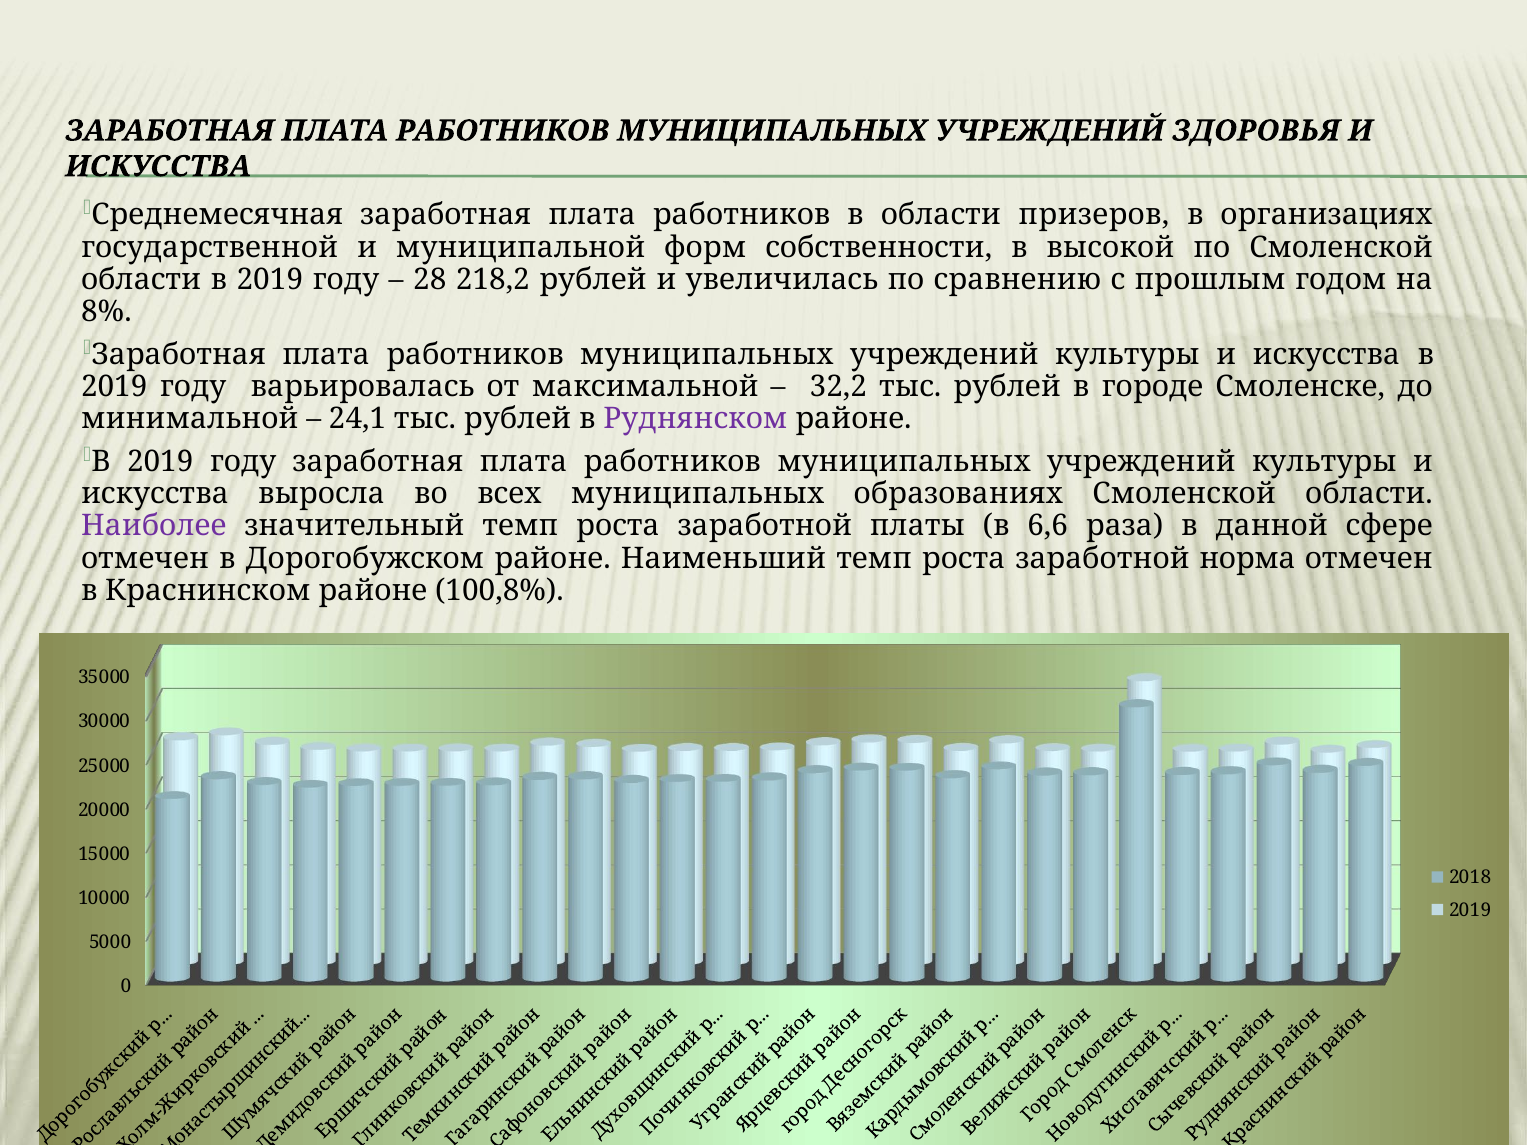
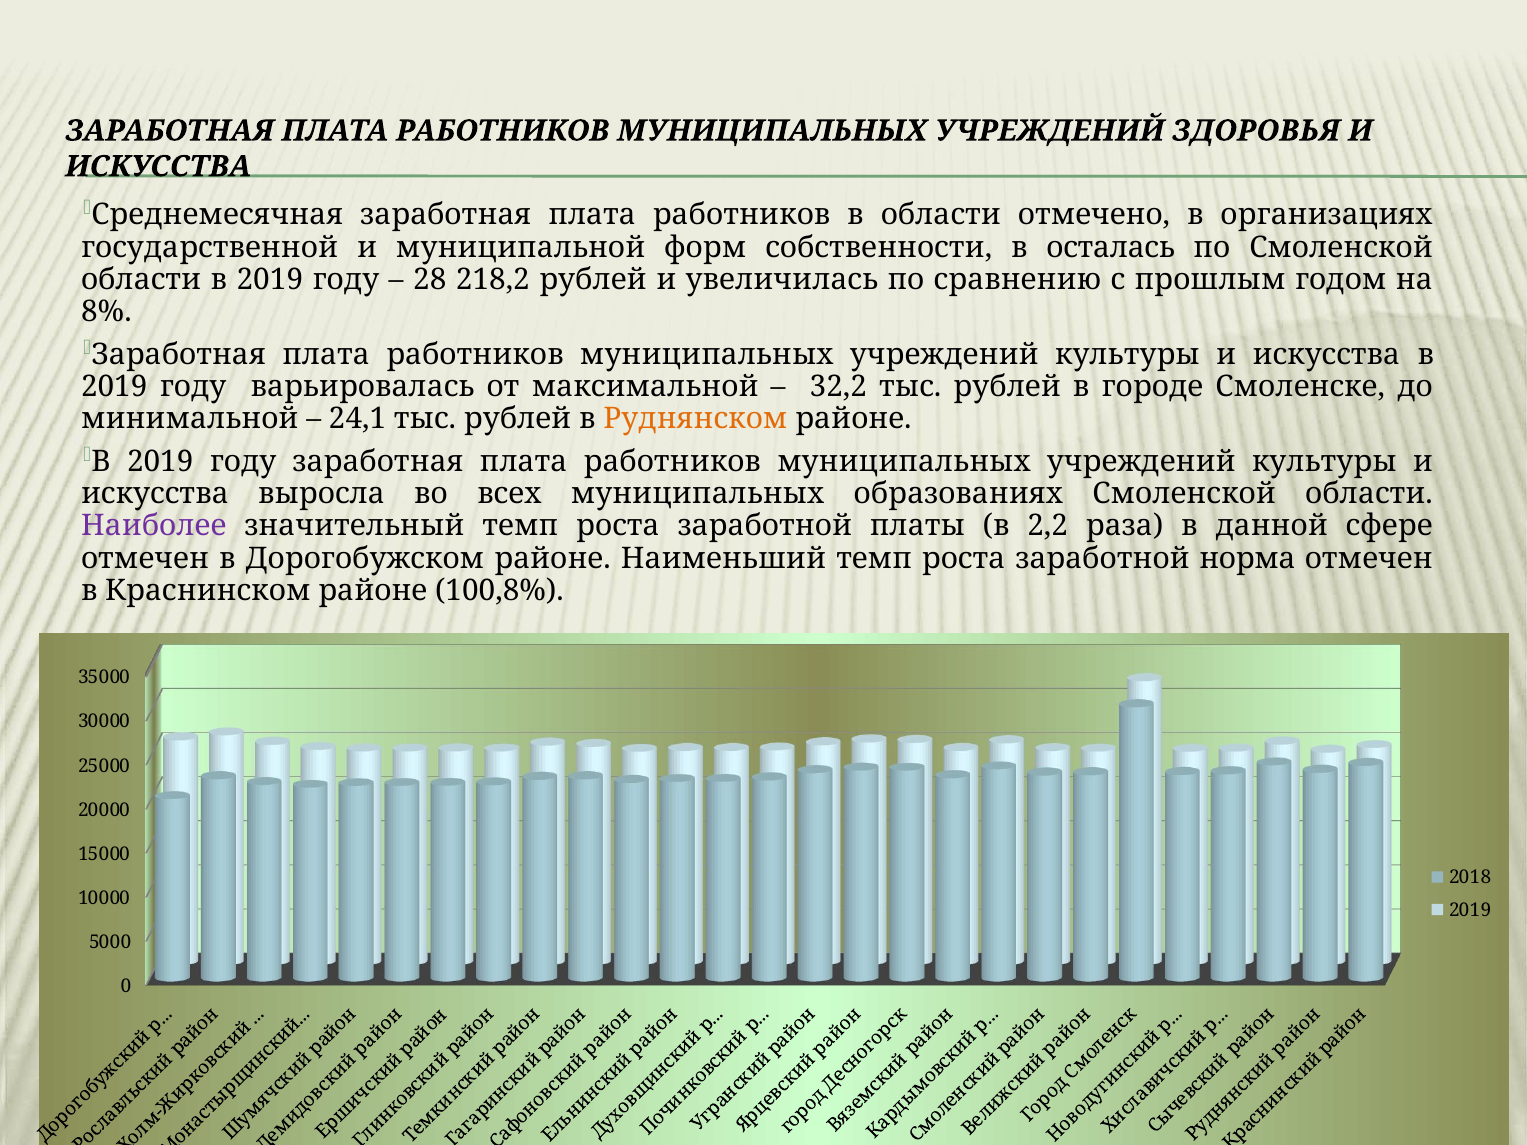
призеров: призеров -> отмечено
высокой: высокой -> осталась
Руднянском colour: purple -> orange
6,6: 6,6 -> 2,2
